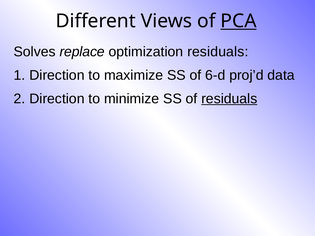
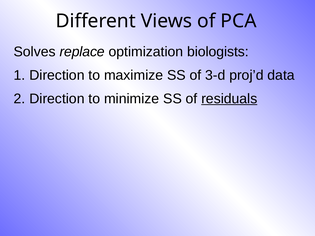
PCA underline: present -> none
optimization residuals: residuals -> biologists
6-d: 6-d -> 3-d
